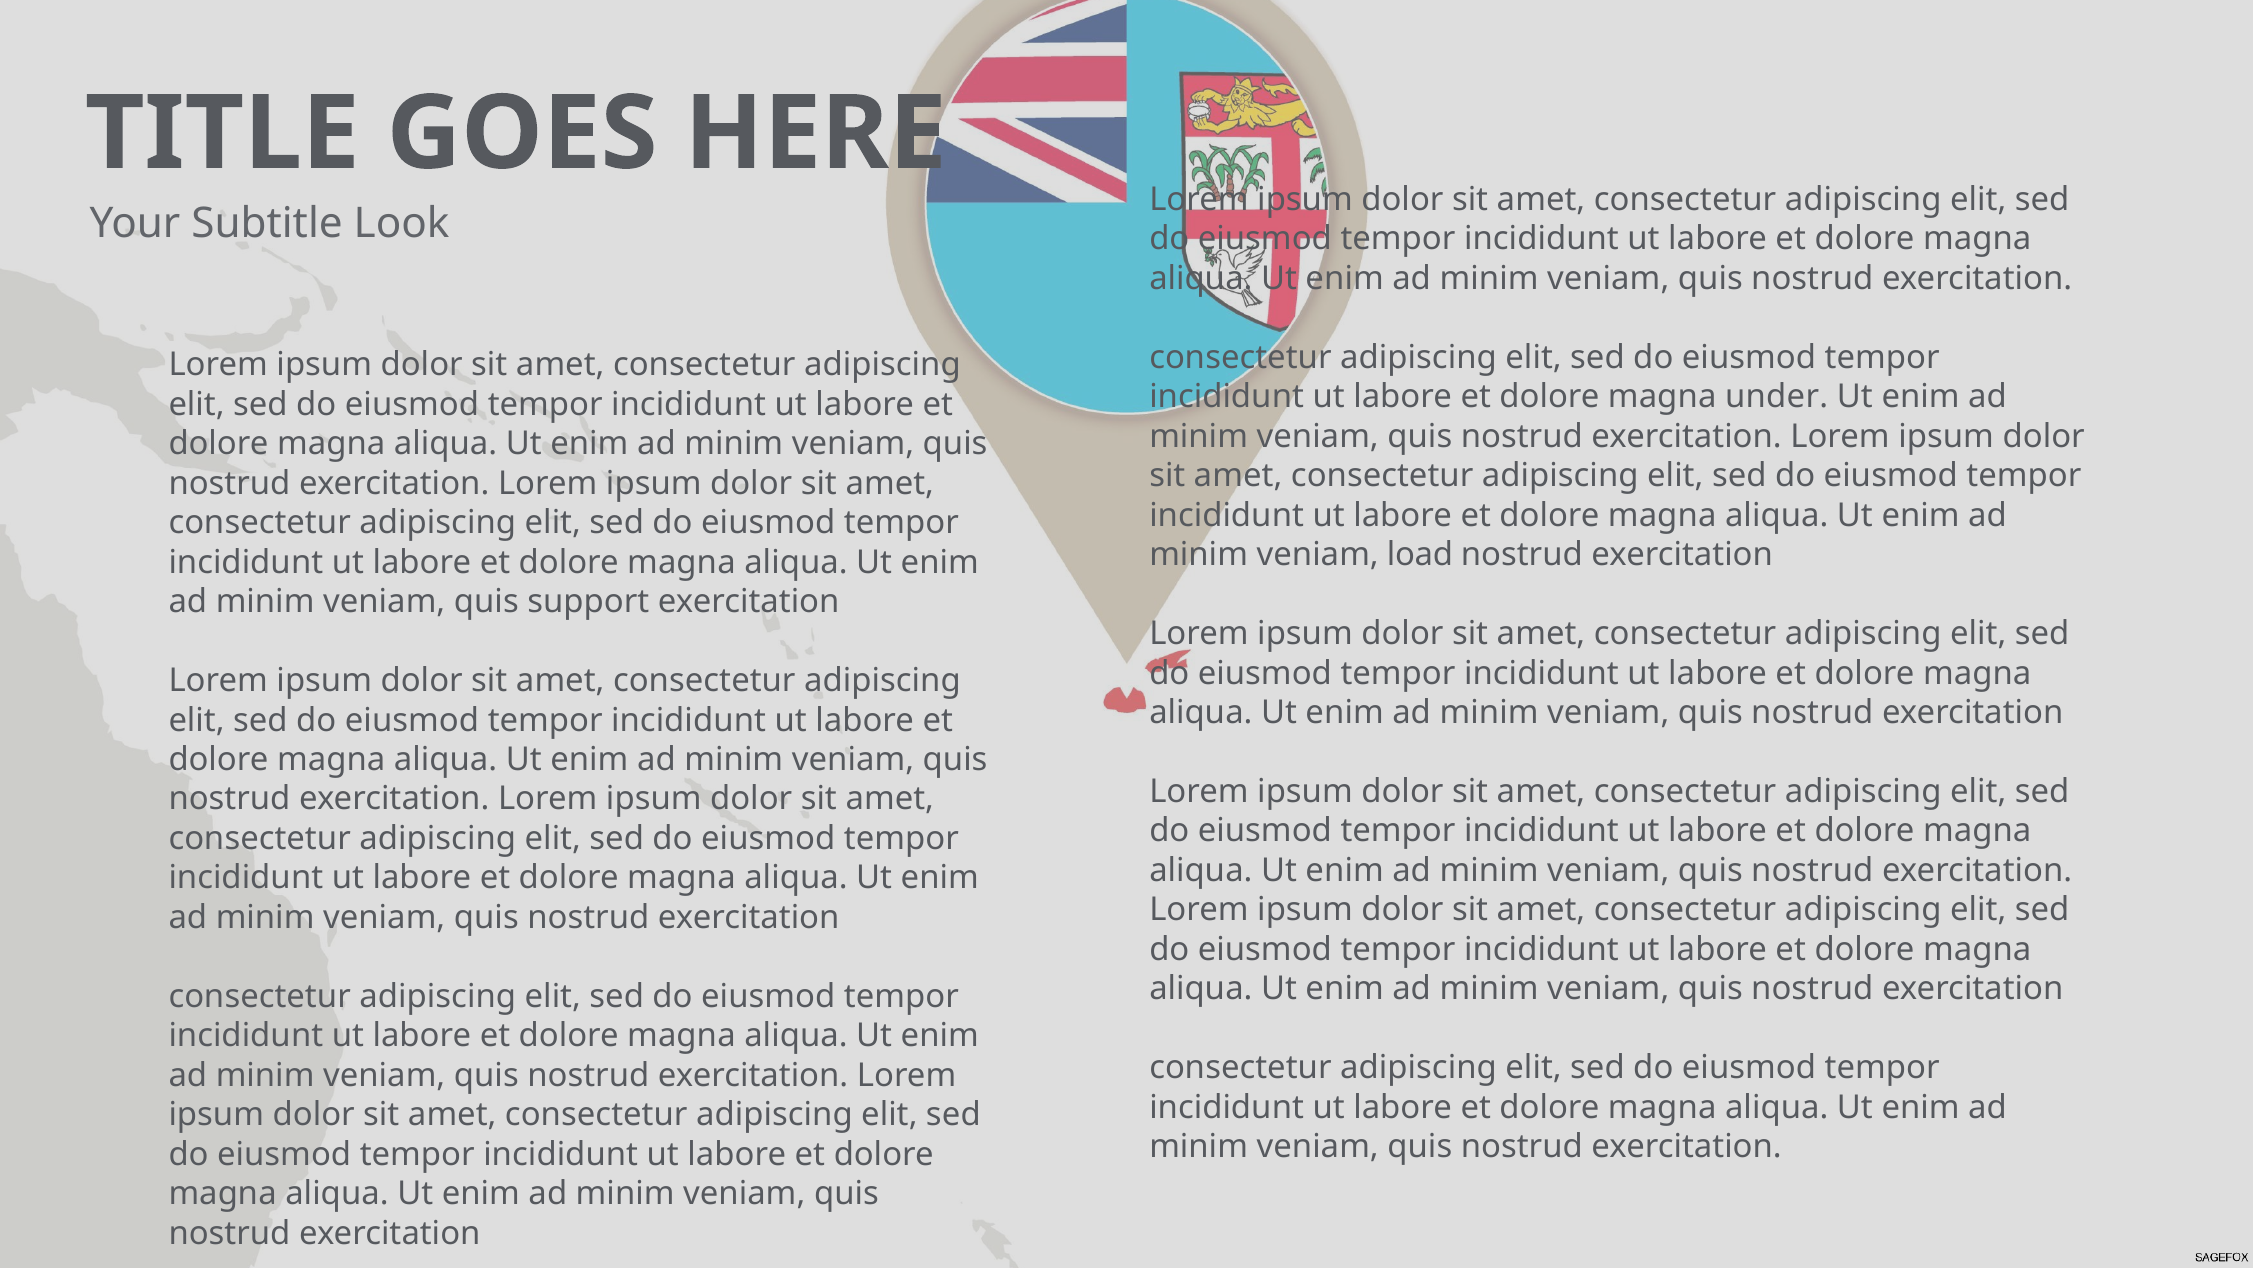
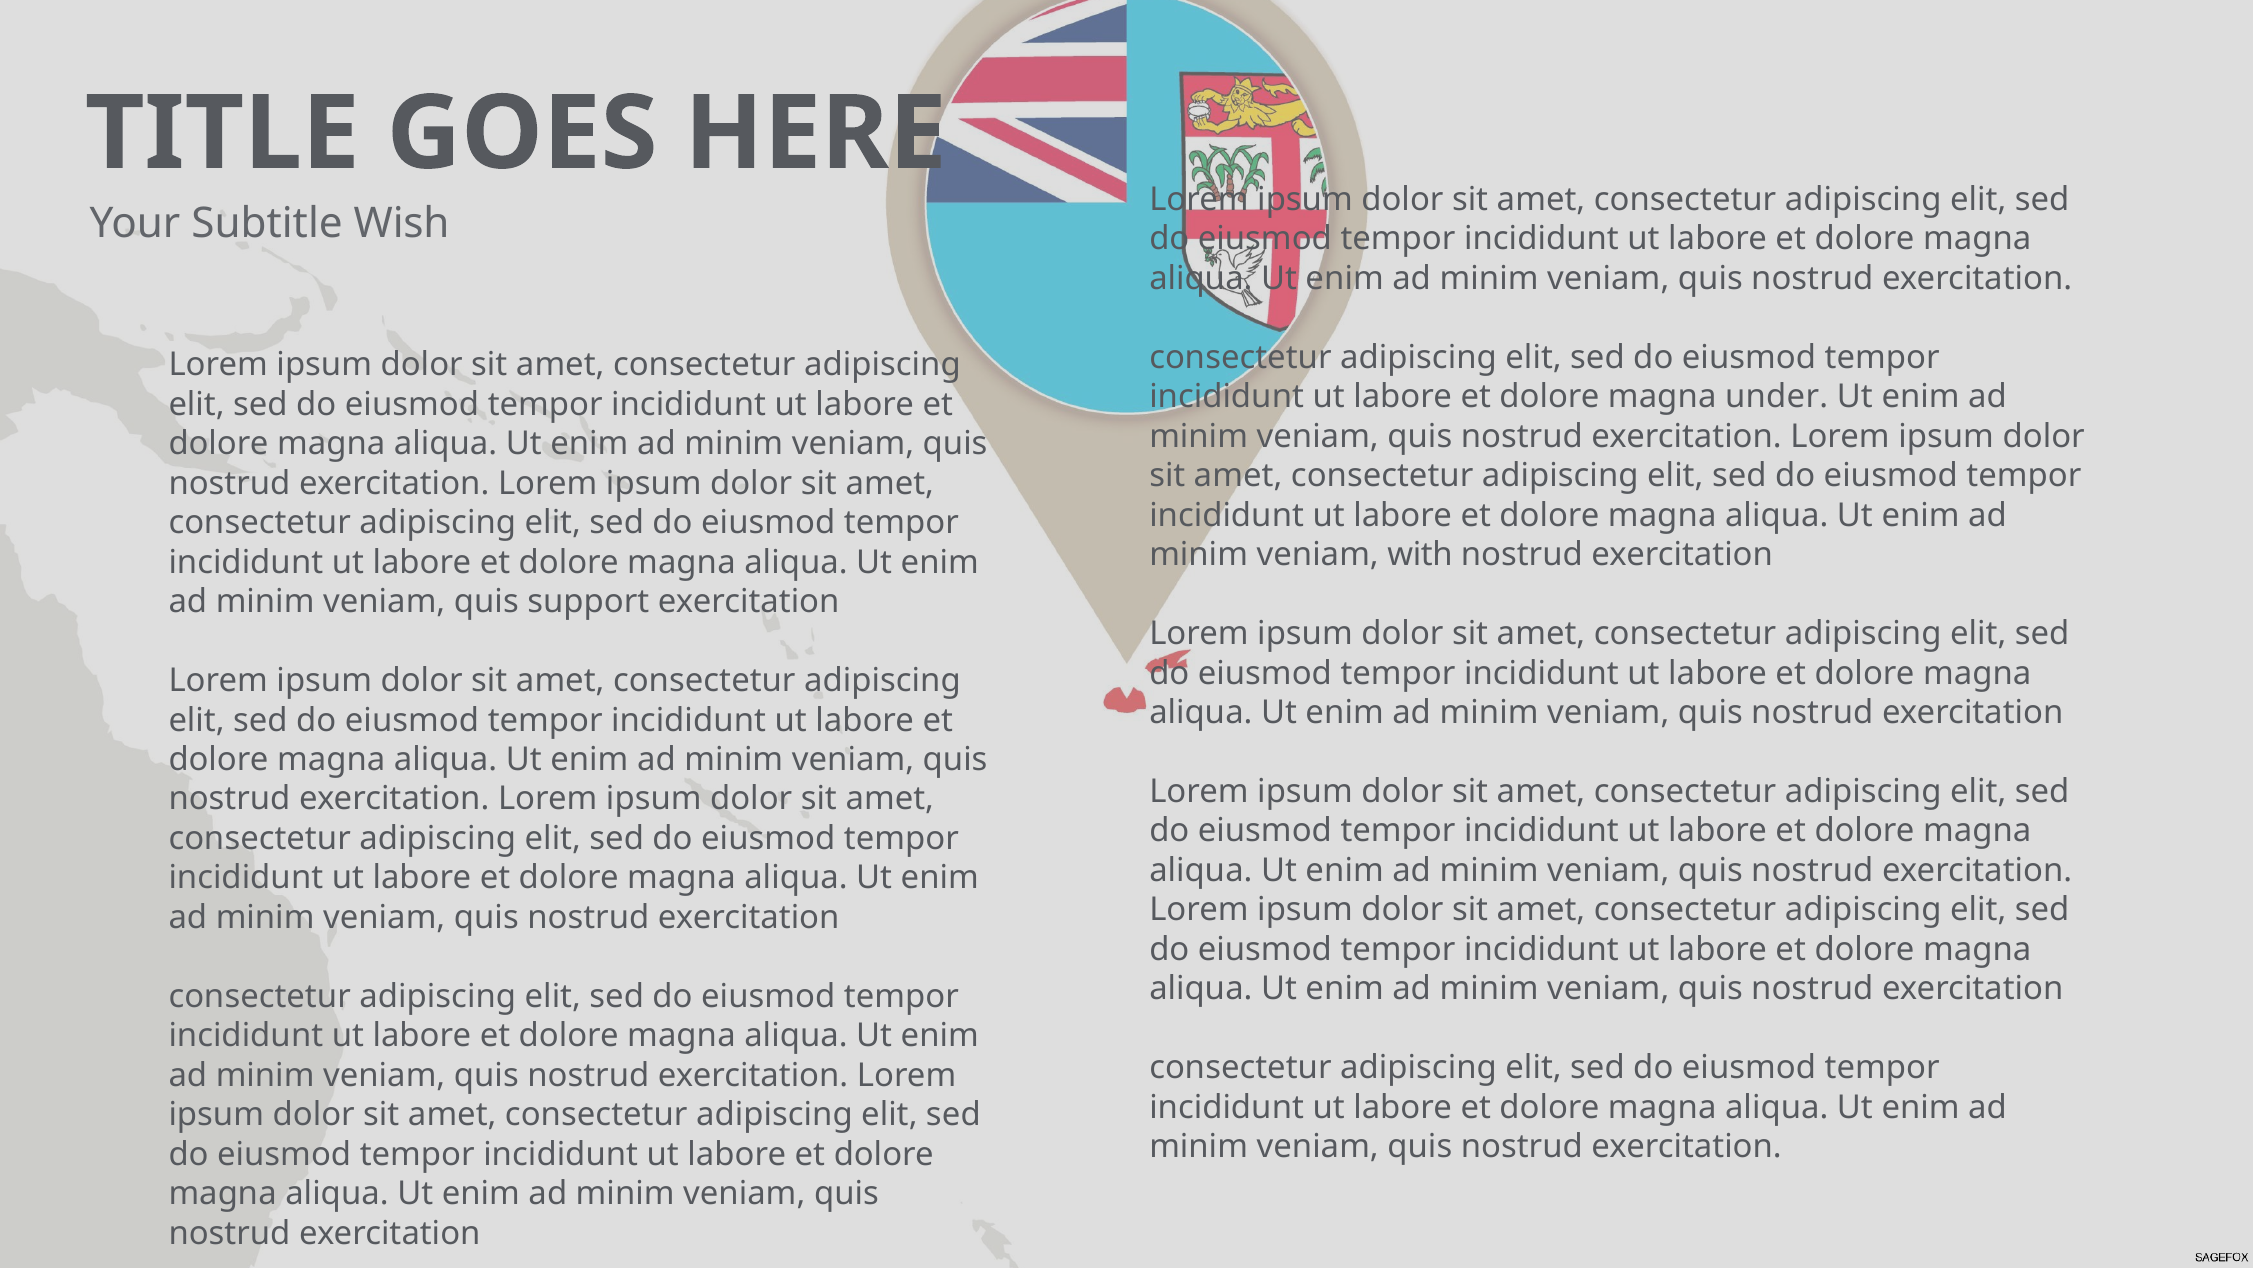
Look: Look -> Wish
load: load -> with
